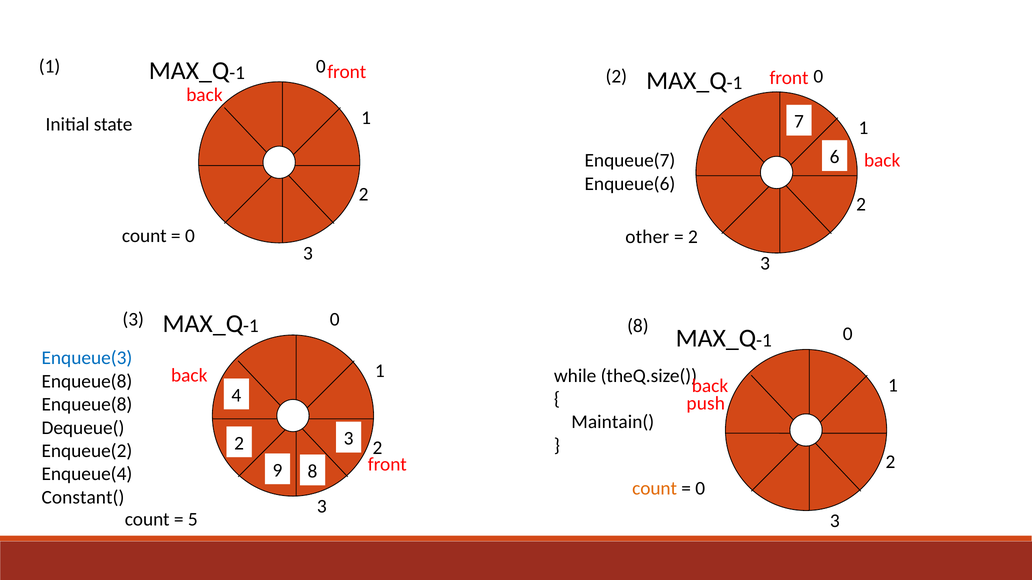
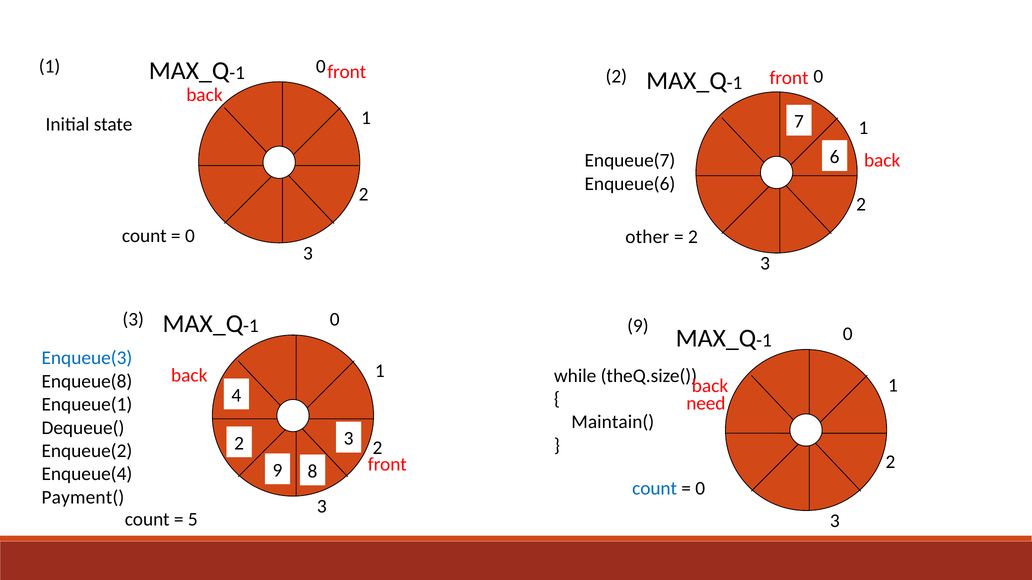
8 at (638, 326): 8 -> 9
push: push -> need
Enqueue(8 at (87, 405): Enqueue(8 -> Enqueue(1
count at (655, 489) colour: orange -> blue
Constant(: Constant( -> Payment(
